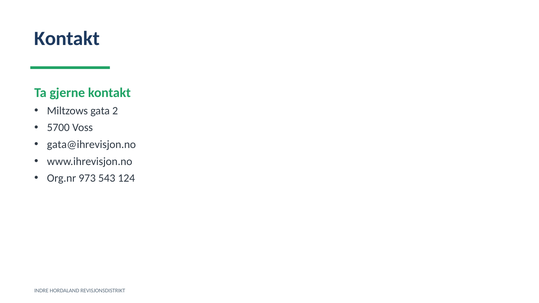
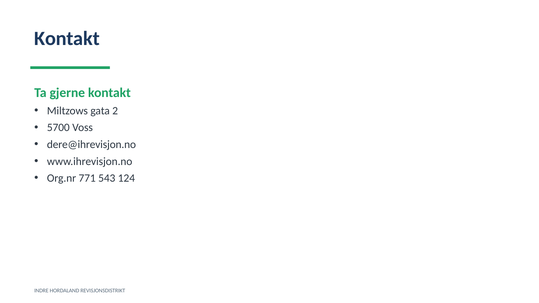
gata@ihrevisjon.no: gata@ihrevisjon.no -> dere@ihrevisjon.no
973: 973 -> 771
